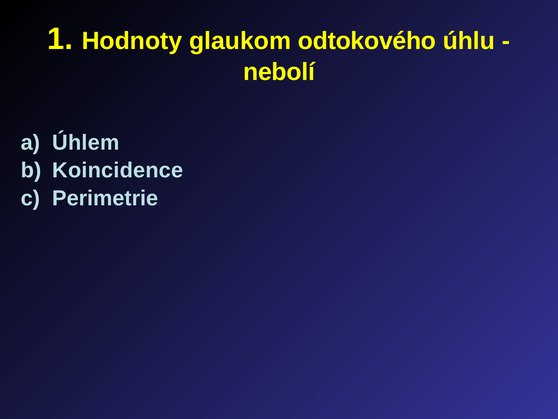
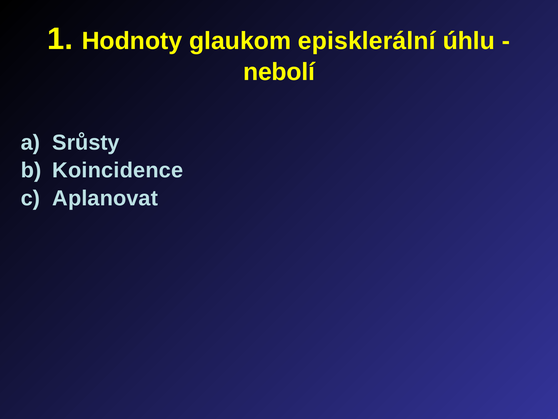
odtokového: odtokového -> episklerální
Úhlem: Úhlem -> Srůsty
Perimetrie: Perimetrie -> Aplanovat
